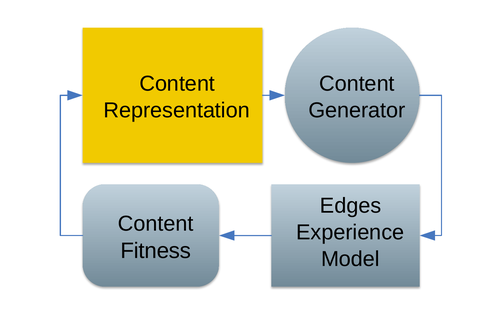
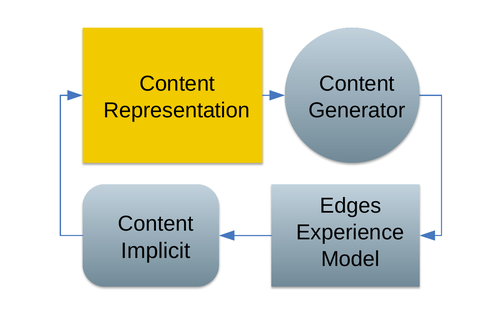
Fitness: Fitness -> Implicit
